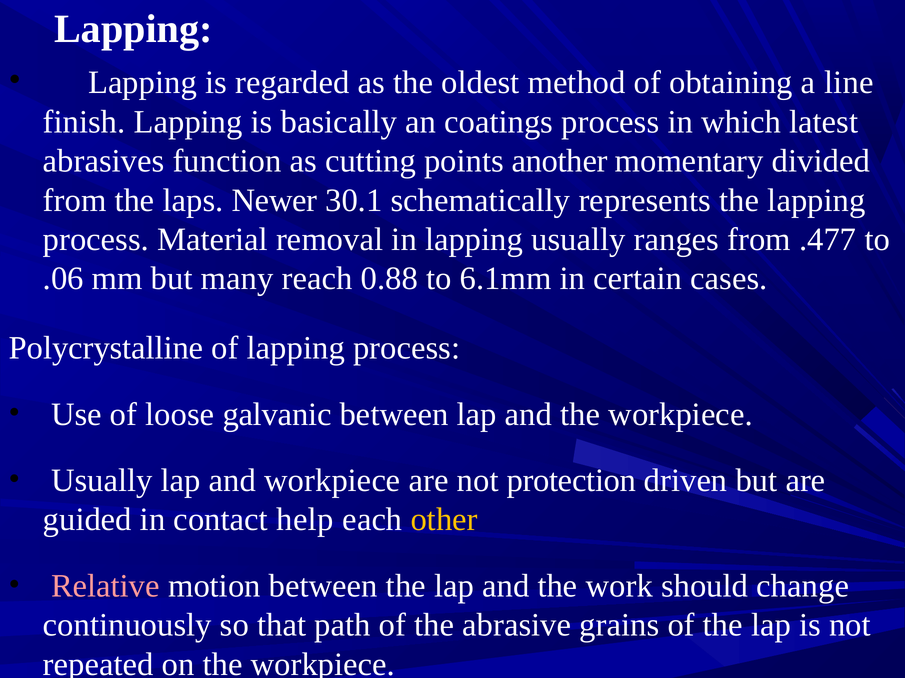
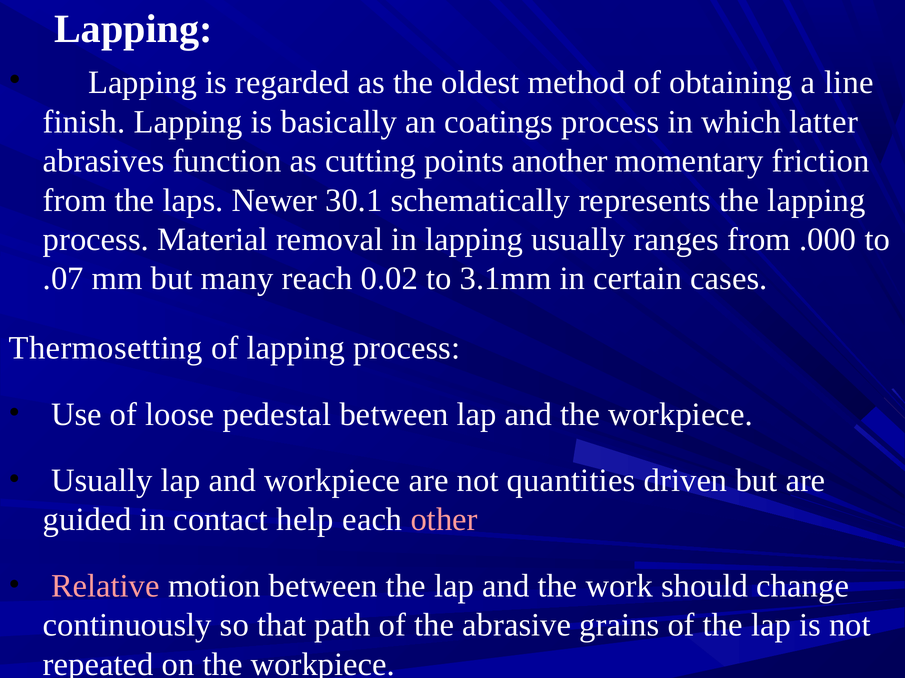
latest: latest -> latter
divided: divided -> friction
.477: .477 -> .000
.06: .06 -> .07
0.88: 0.88 -> 0.02
6.1mm: 6.1mm -> 3.1mm
Polycrystalline: Polycrystalline -> Thermosetting
galvanic: galvanic -> pedestal
protection: protection -> quantities
other colour: yellow -> pink
